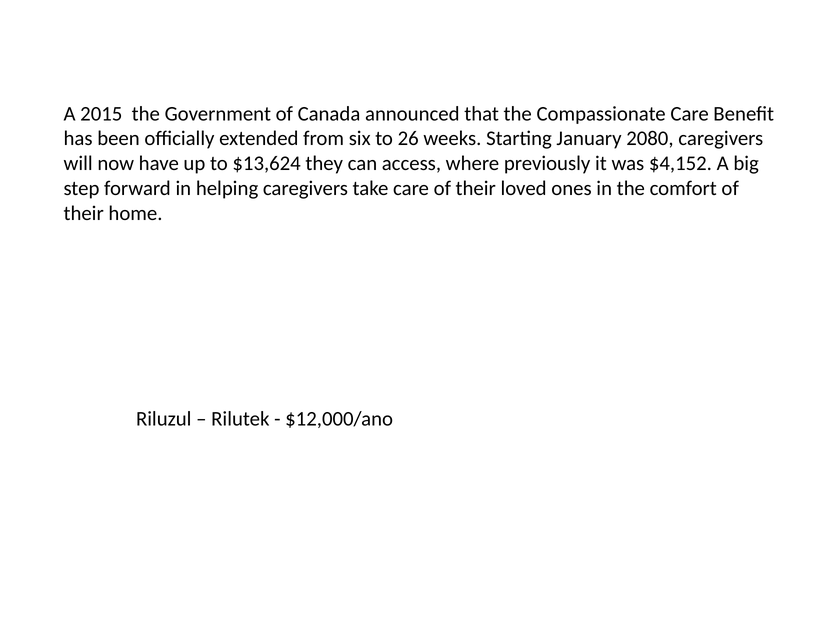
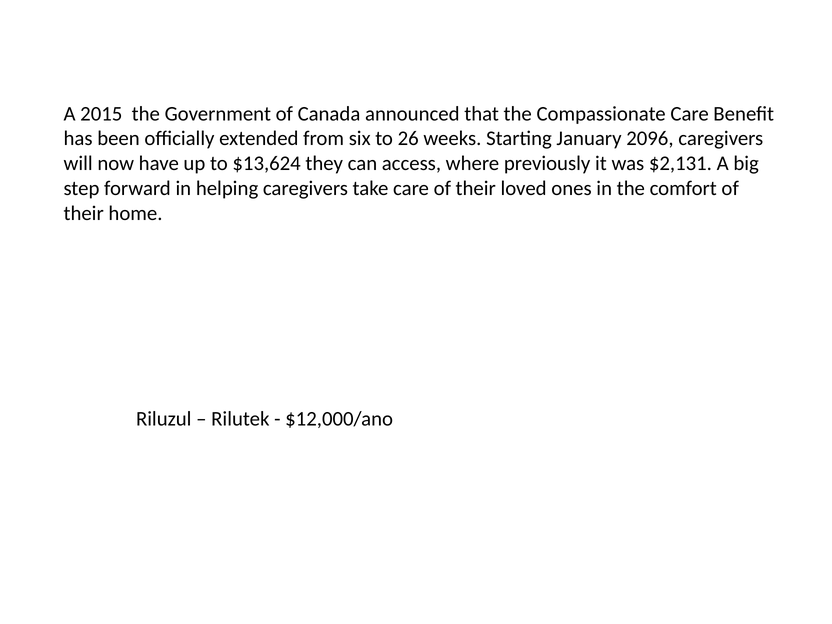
2080: 2080 -> 2096
$4,152: $4,152 -> $2,131
